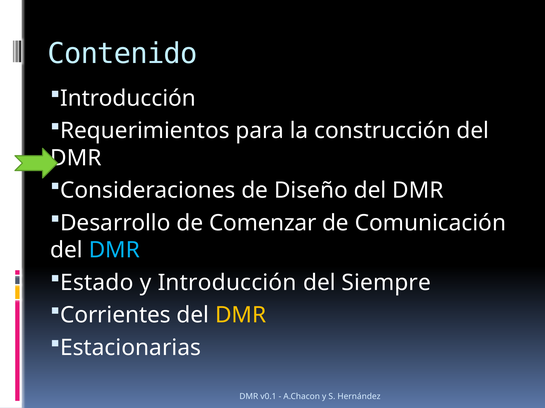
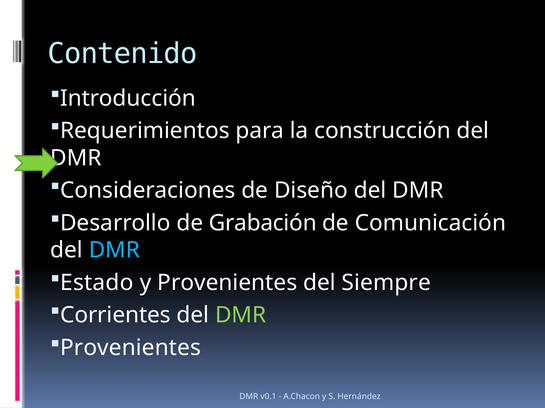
Comenzar: Comenzar -> Grabación
y Introducción: Introducción -> Provenientes
DMR at (241, 316) colour: yellow -> light green
Estacionarias at (131, 348): Estacionarias -> Provenientes
